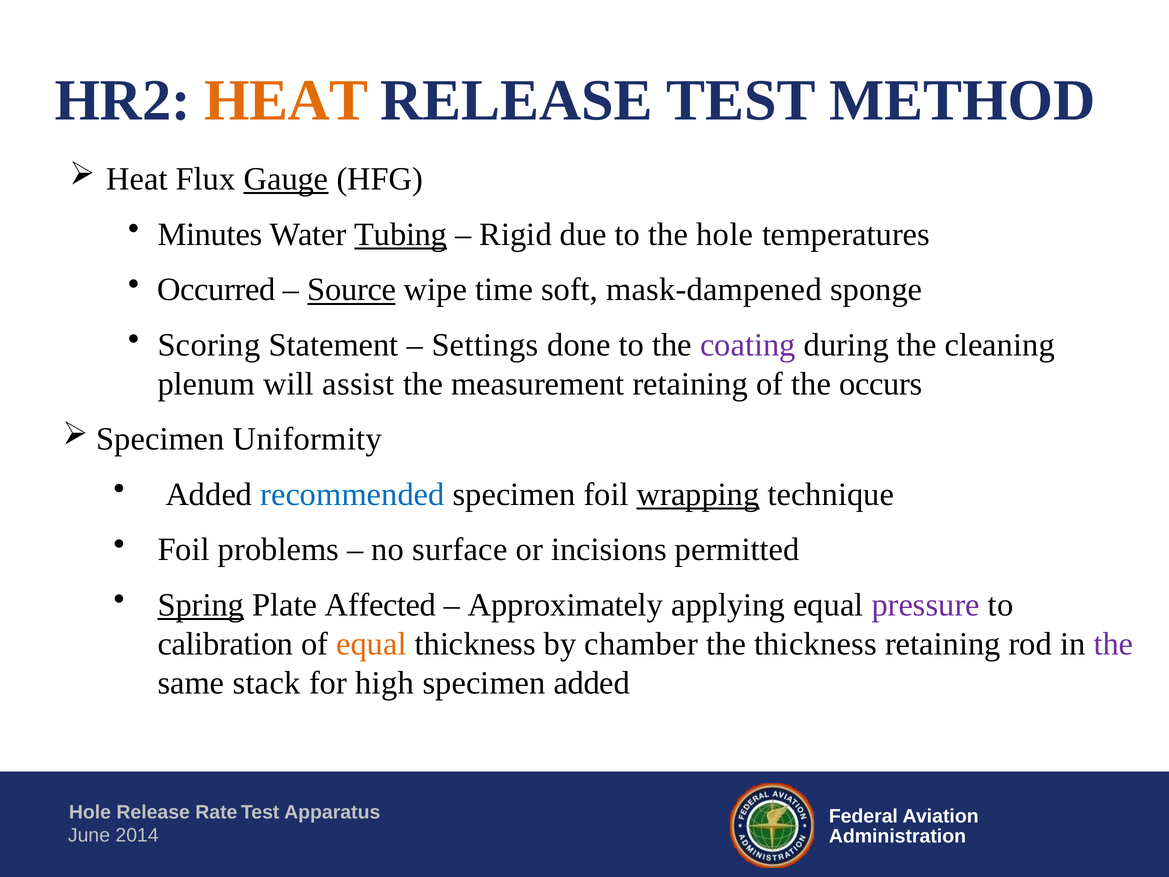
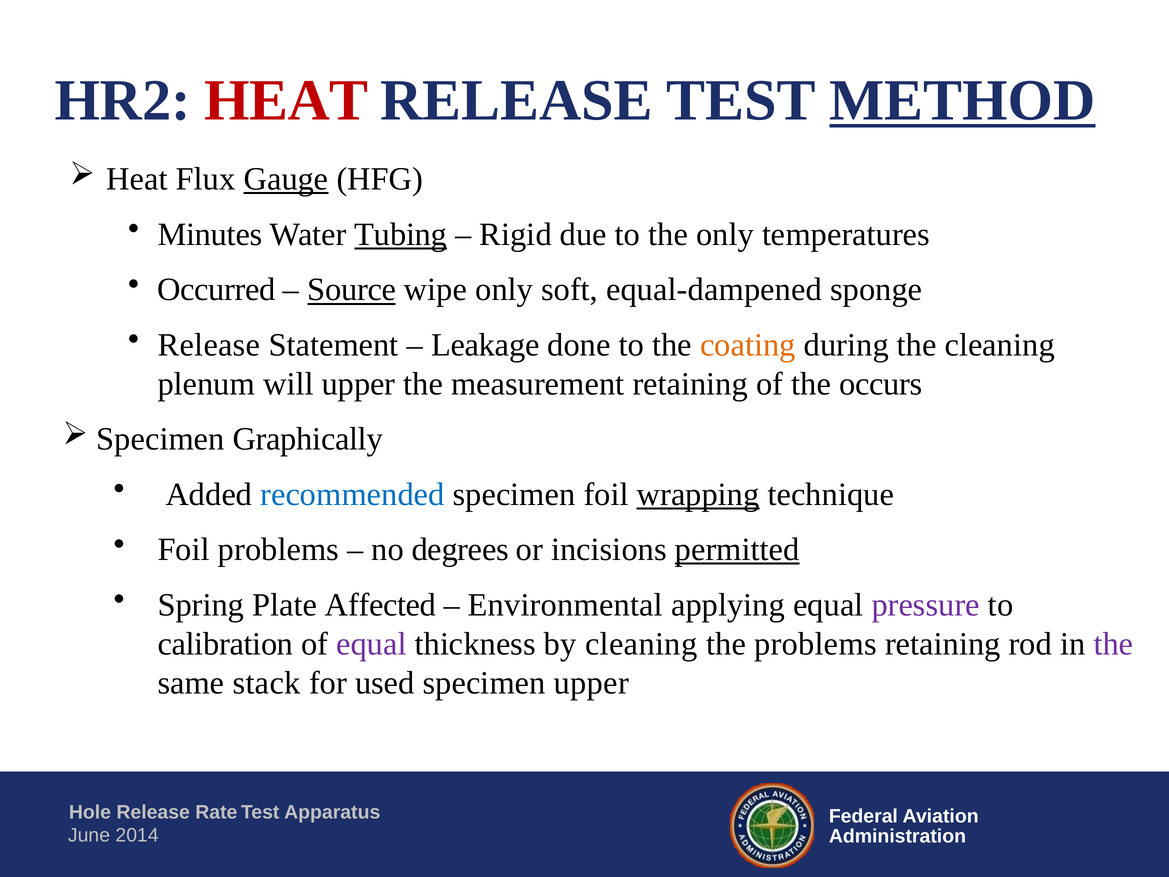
HEAT at (286, 101) colour: orange -> red
METHOD underline: none -> present
the hole: hole -> only
wipe time: time -> only
mask-dampened: mask-dampened -> equal-dampened
Scoring at (209, 345): Scoring -> Release
Settings: Settings -> Leakage
coating colour: purple -> orange
will assist: assist -> upper
Uniformity: Uniformity -> Graphically
surface: surface -> degrees
permitted underline: none -> present
Spring underline: present -> none
Approximately: Approximately -> Environmental
equal at (371, 644) colour: orange -> purple
by chamber: chamber -> cleaning
the thickness: thickness -> problems
high: high -> used
specimen added: added -> upper
